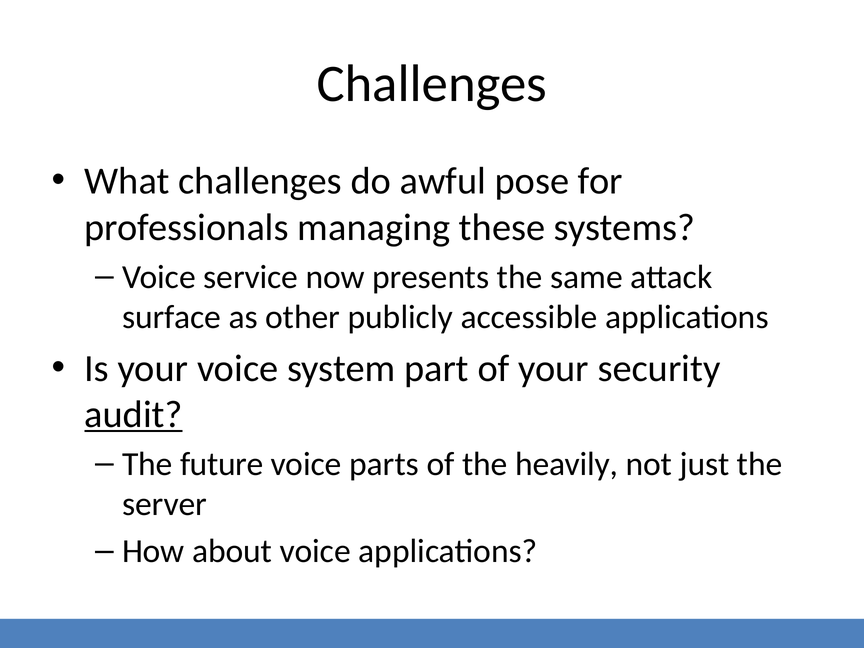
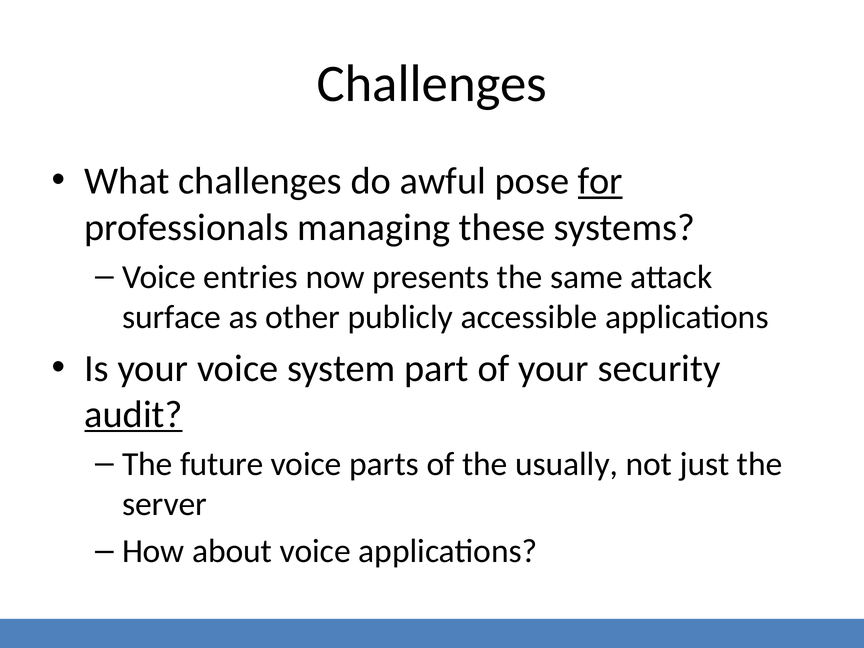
for underline: none -> present
service: service -> entries
heavily: heavily -> usually
